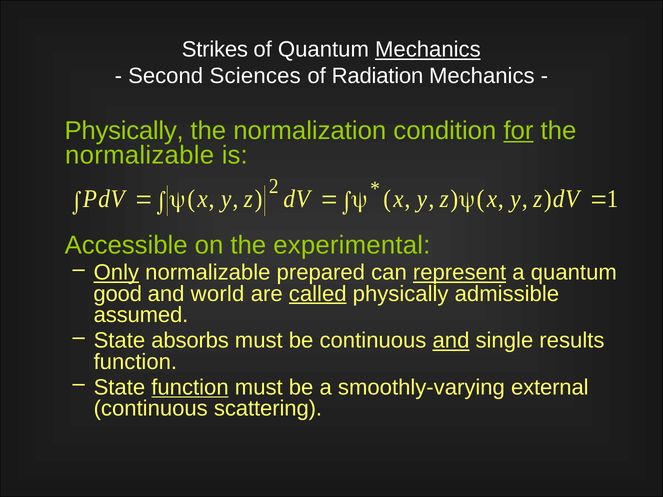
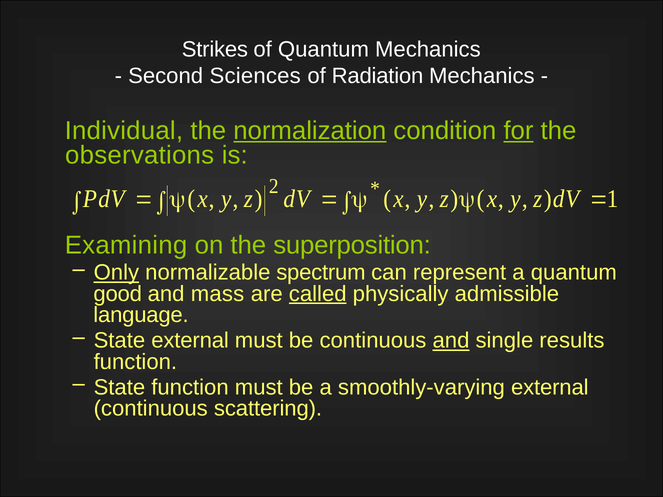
Mechanics at (428, 50) underline: present -> none
Physically at (124, 131): Physically -> Individual
normalization underline: none -> present
normalizable at (140, 155): normalizable -> observations
Accessible: Accessible -> Examining
experimental: experimental -> superposition
prepared: prepared -> spectrum
represent underline: present -> none
world: world -> mass
assumed: assumed -> language
State absorbs: absorbs -> external
function at (190, 388) underline: present -> none
